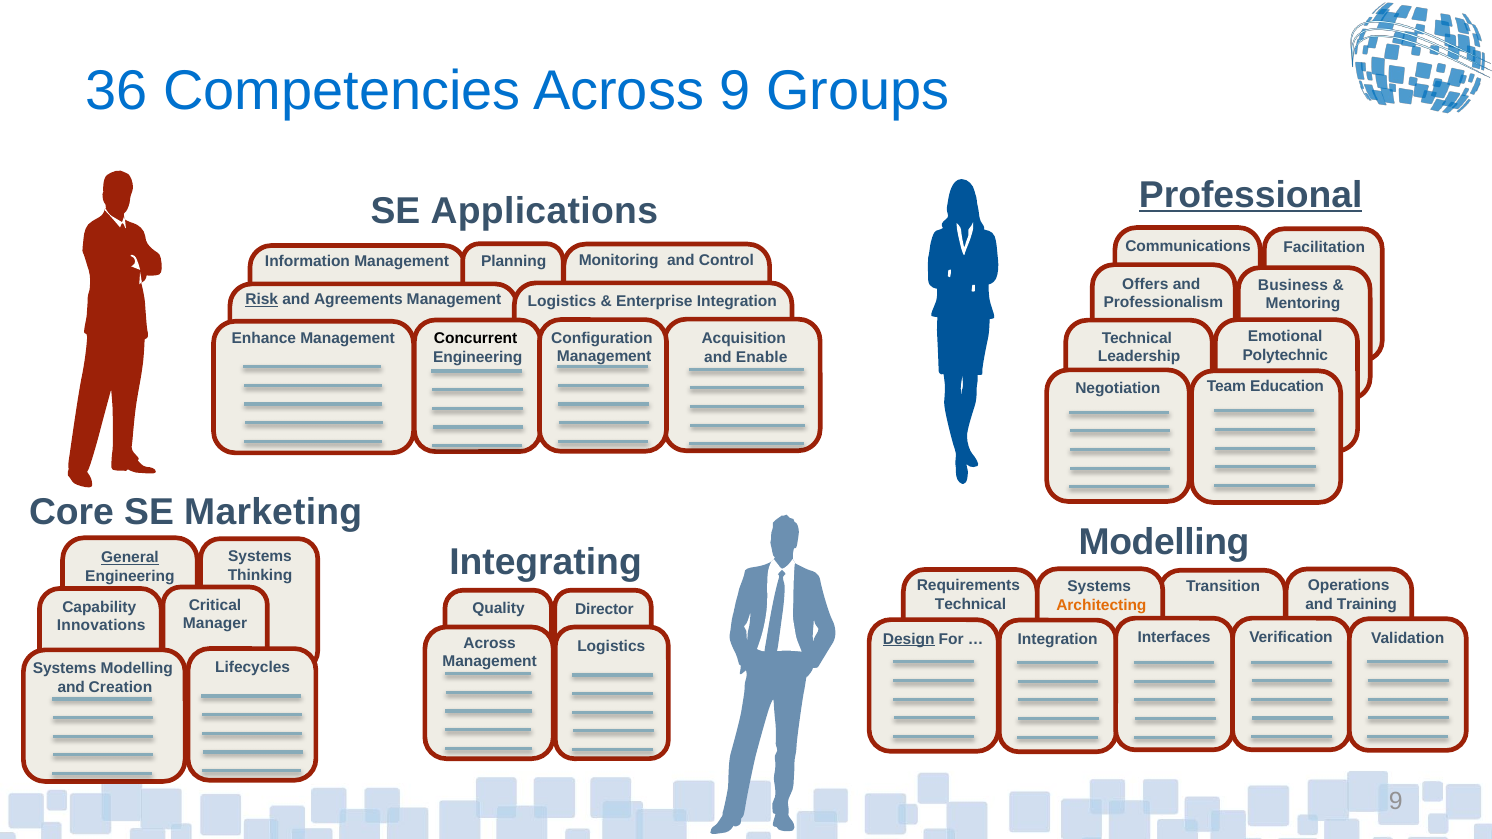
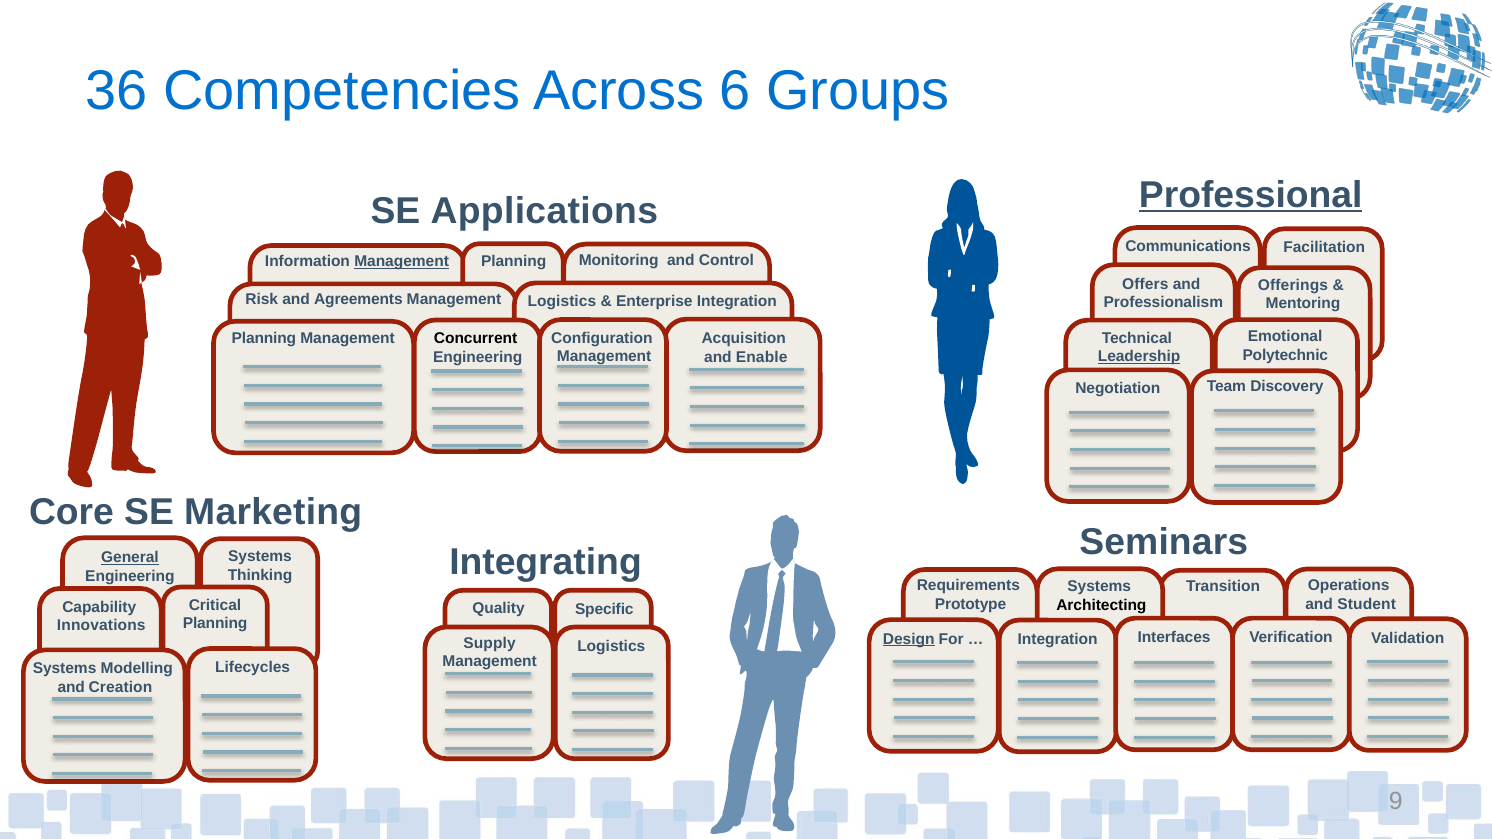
Across 9: 9 -> 6
Management at (402, 261) underline: none -> present
Business: Business -> Offerings
Risk underline: present -> none
Enhance at (264, 338): Enhance -> Planning
Leadership underline: none -> present
Education: Education -> Discovery
Modelling at (1164, 542): Modelling -> Seminars
Technical at (971, 604): Technical -> Prototype
Training: Training -> Student
Architecting colour: orange -> black
Director: Director -> Specific
Manager at (215, 624): Manager -> Planning
Across at (490, 643): Across -> Supply
